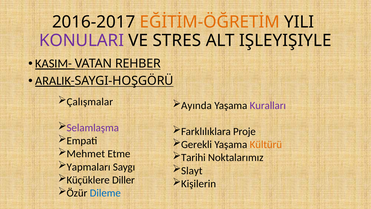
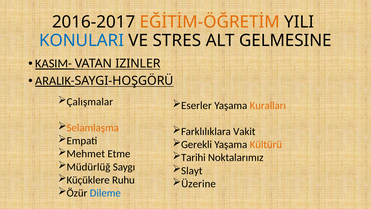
KONULARI colour: purple -> blue
IŞLEYIŞIYLE: IŞLEYIŞIYLE -> GELMESINE
REHBER: REHBER -> IZINLER
Ayında: Ayında -> Eserler
Kuralları colour: purple -> orange
Selamlaşma colour: purple -> orange
Proje: Proje -> Vakit
Yapmaları: Yapmaları -> Müdürlüğ
Diller: Diller -> Ruhu
Kişilerin: Kişilerin -> Üzerine
